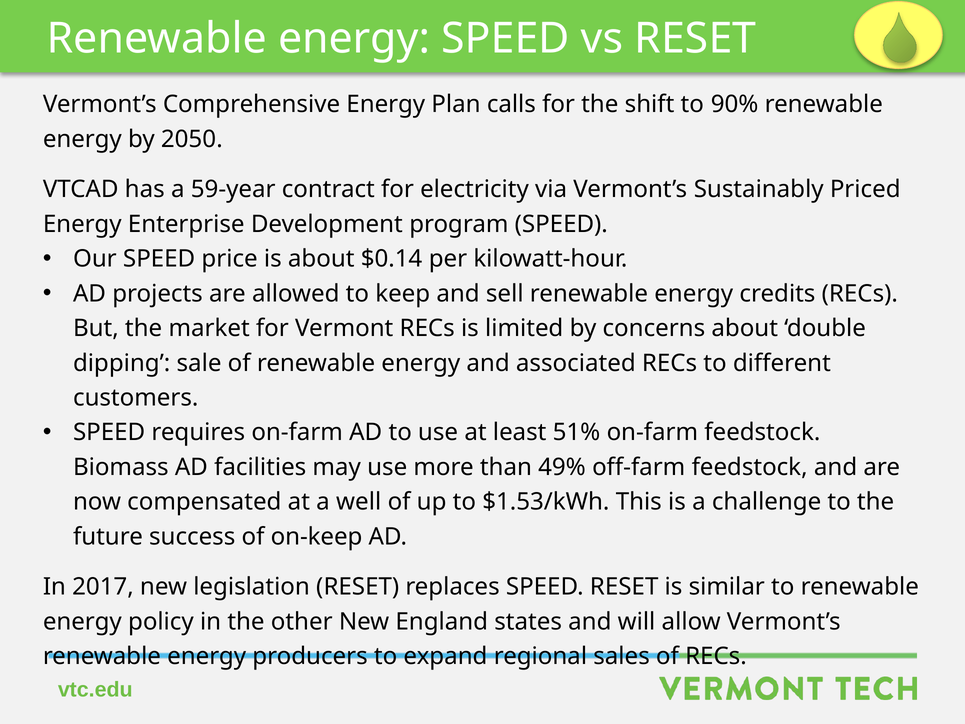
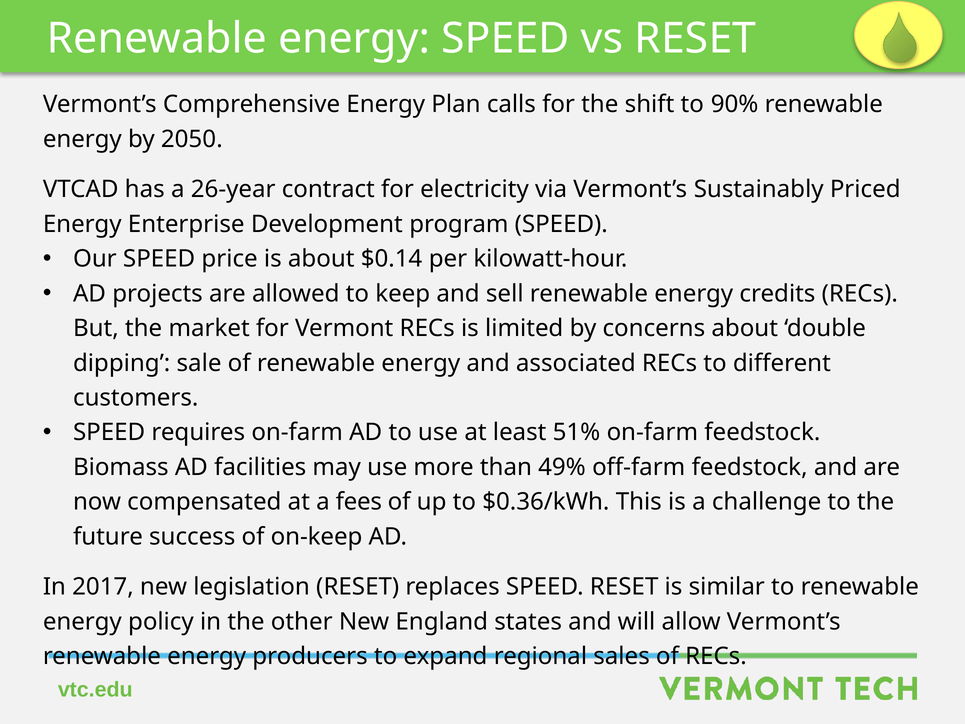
59-year: 59-year -> 26-year
well: well -> fees
$1.53/kWh: $1.53/kWh -> $0.36/kWh
